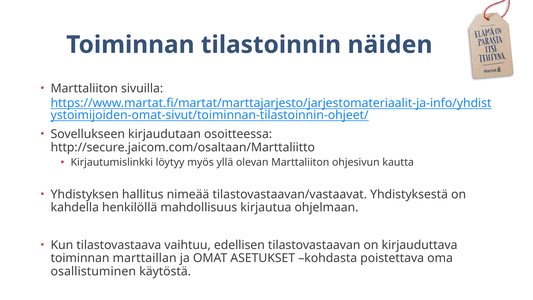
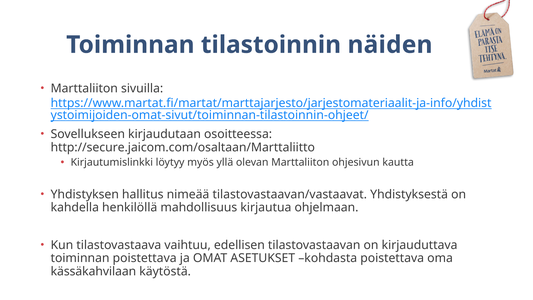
toiminnan marttaillan: marttaillan -> poistettava
osallistuminen: osallistuminen -> kässäkahvilaan
